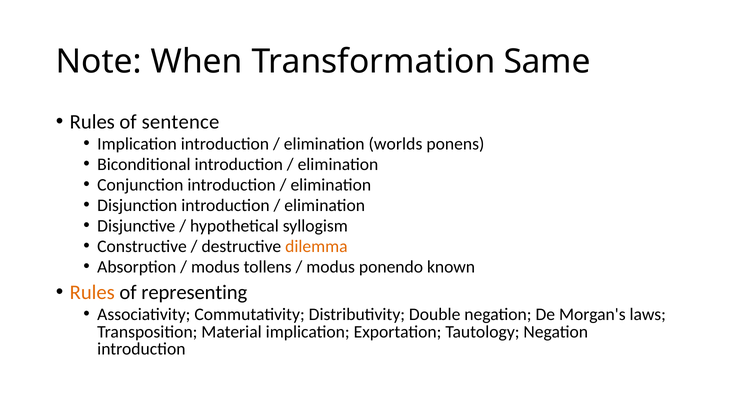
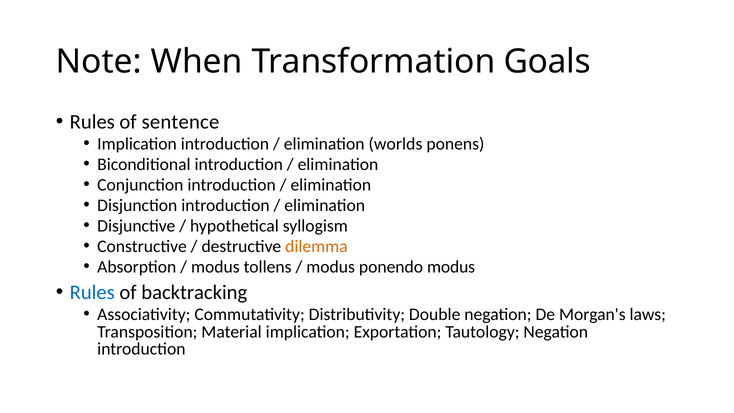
Same: Same -> Goals
ponendo known: known -> modus
Rules at (92, 292) colour: orange -> blue
representing: representing -> backtracking
